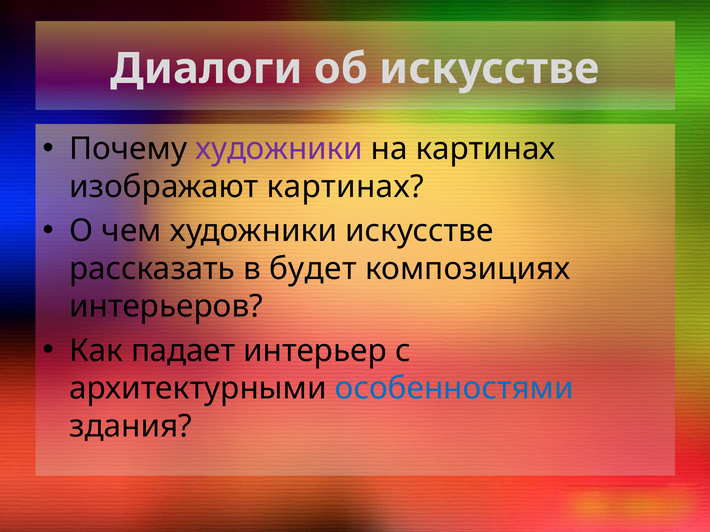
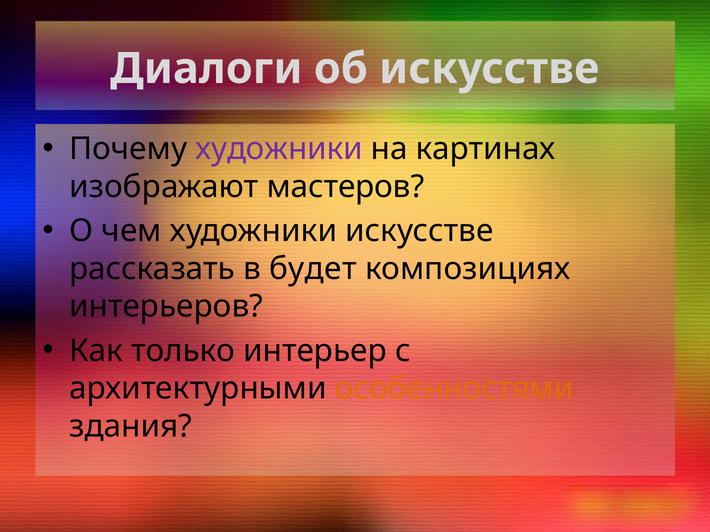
изображают картинах: картинах -> мастеров
падает: падает -> только
особенностями colour: blue -> orange
